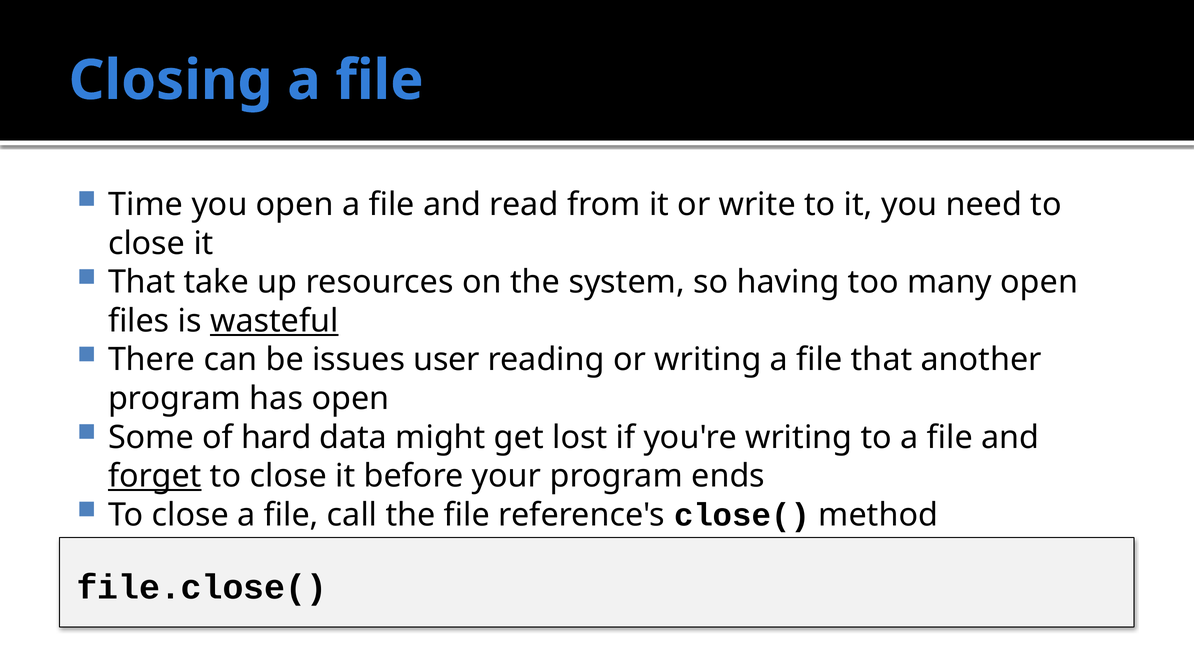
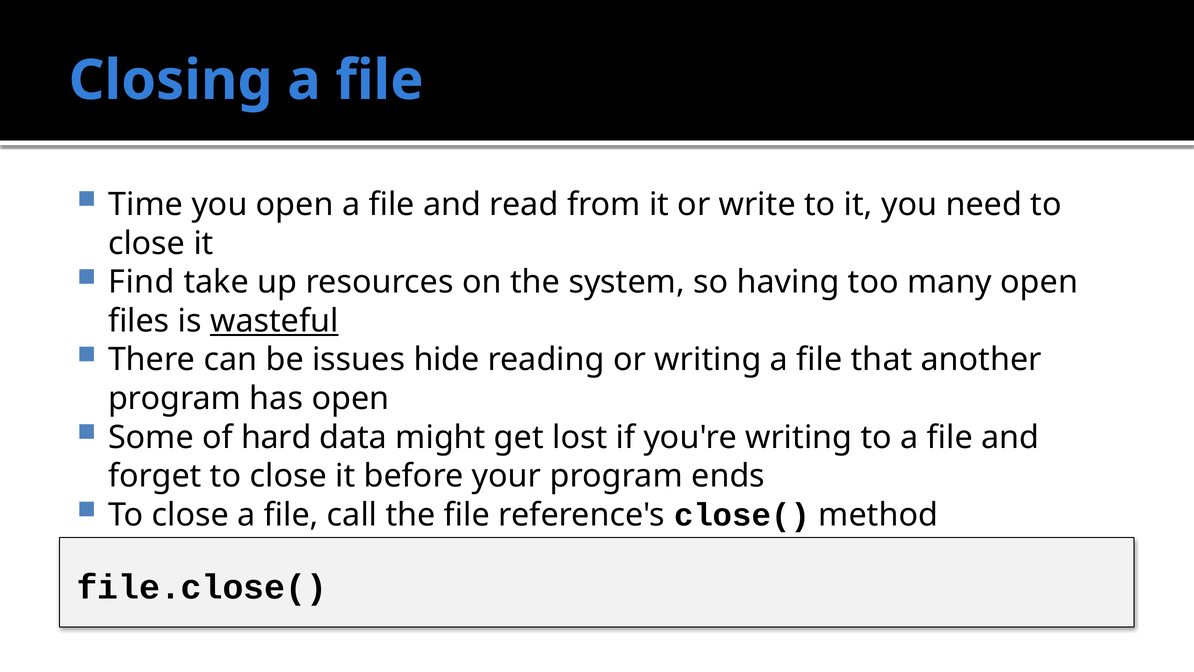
That at (142, 282): That -> Find
user: user -> hide
forget underline: present -> none
